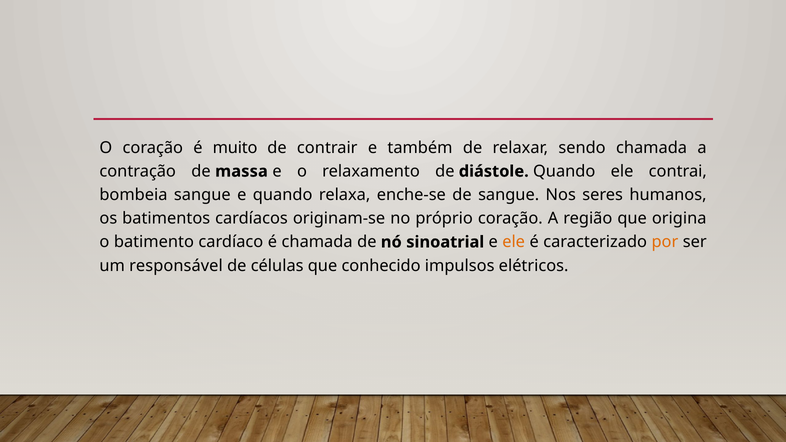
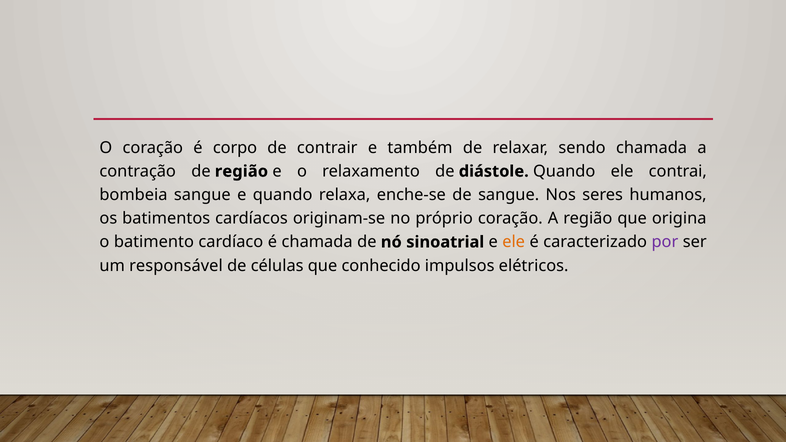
muito: muito -> corpo
de massa: massa -> região
por colour: orange -> purple
